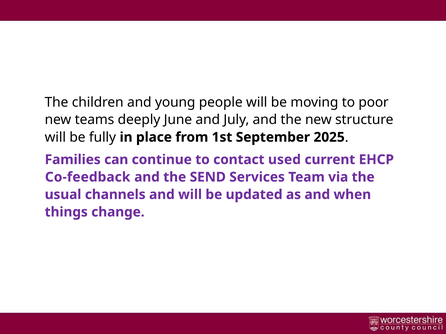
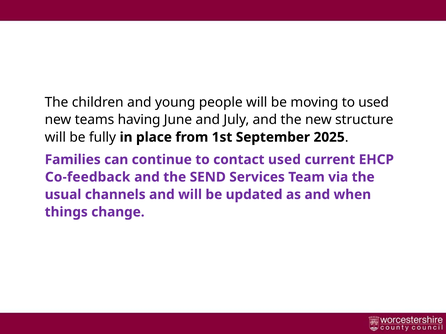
to poor: poor -> used
deeply: deeply -> having
